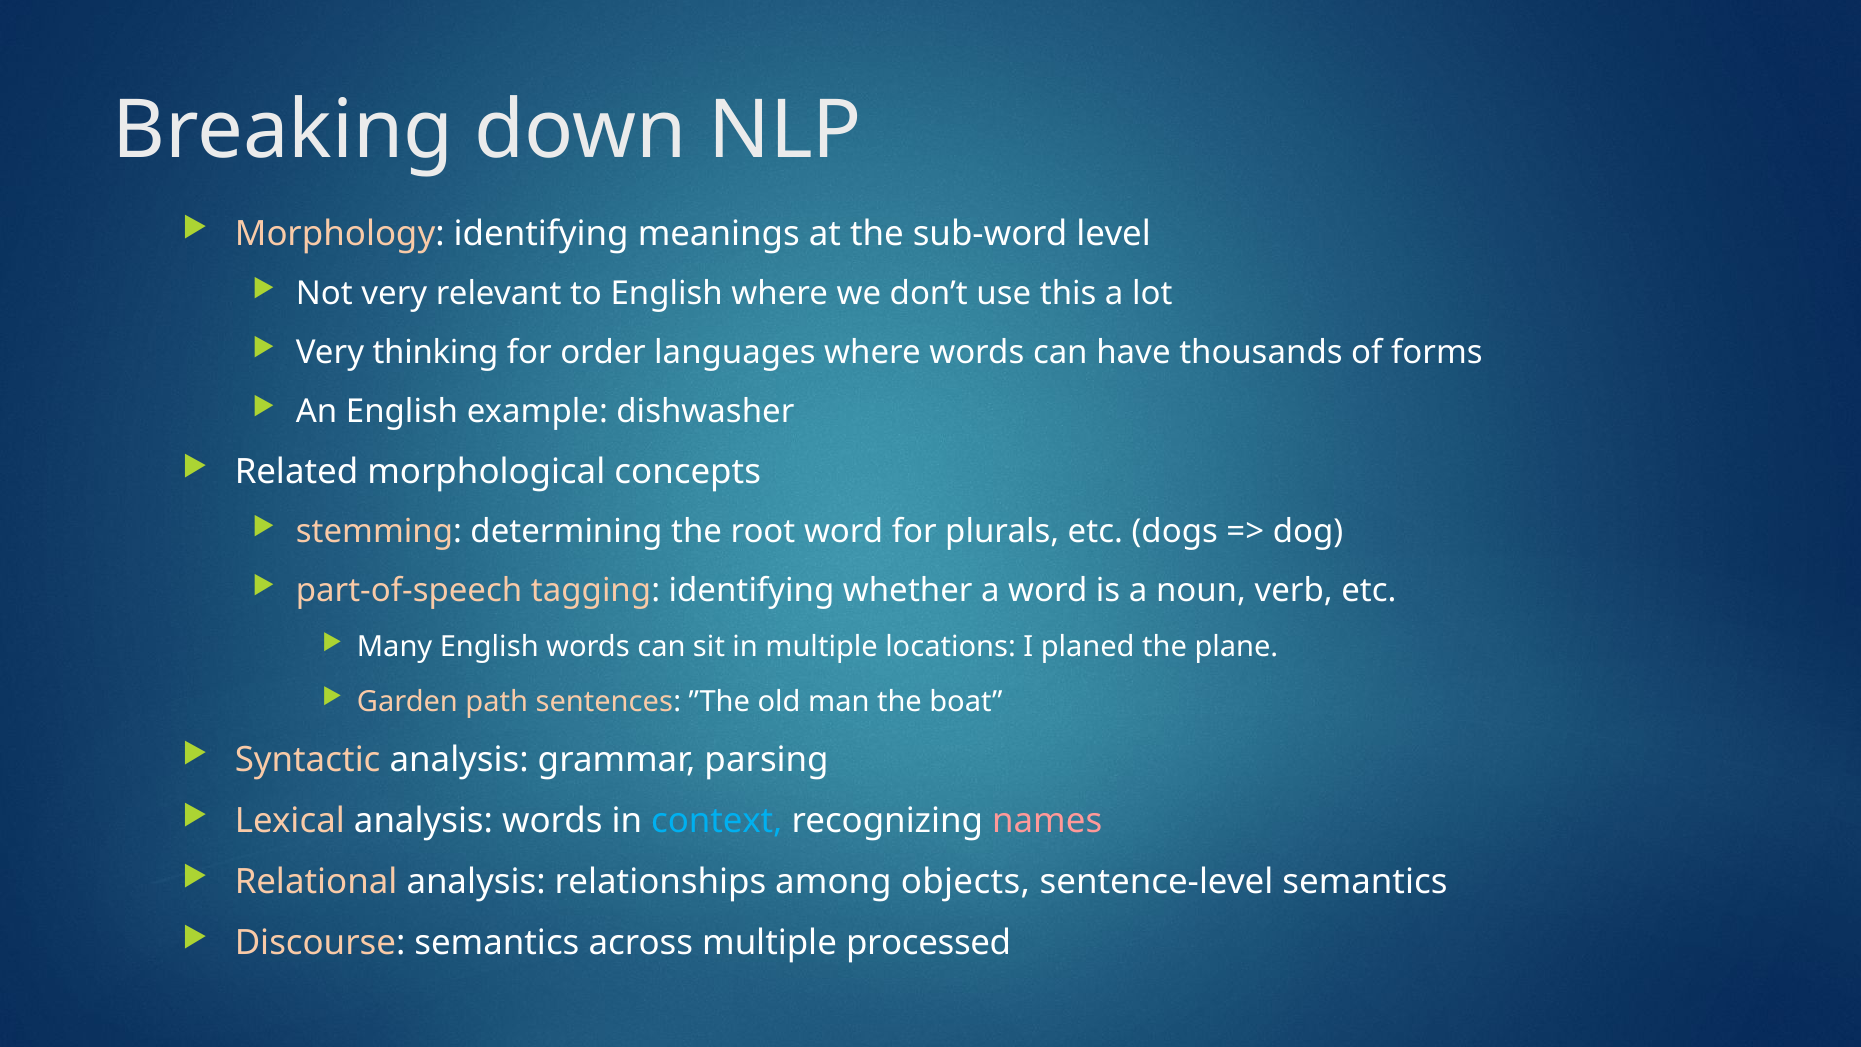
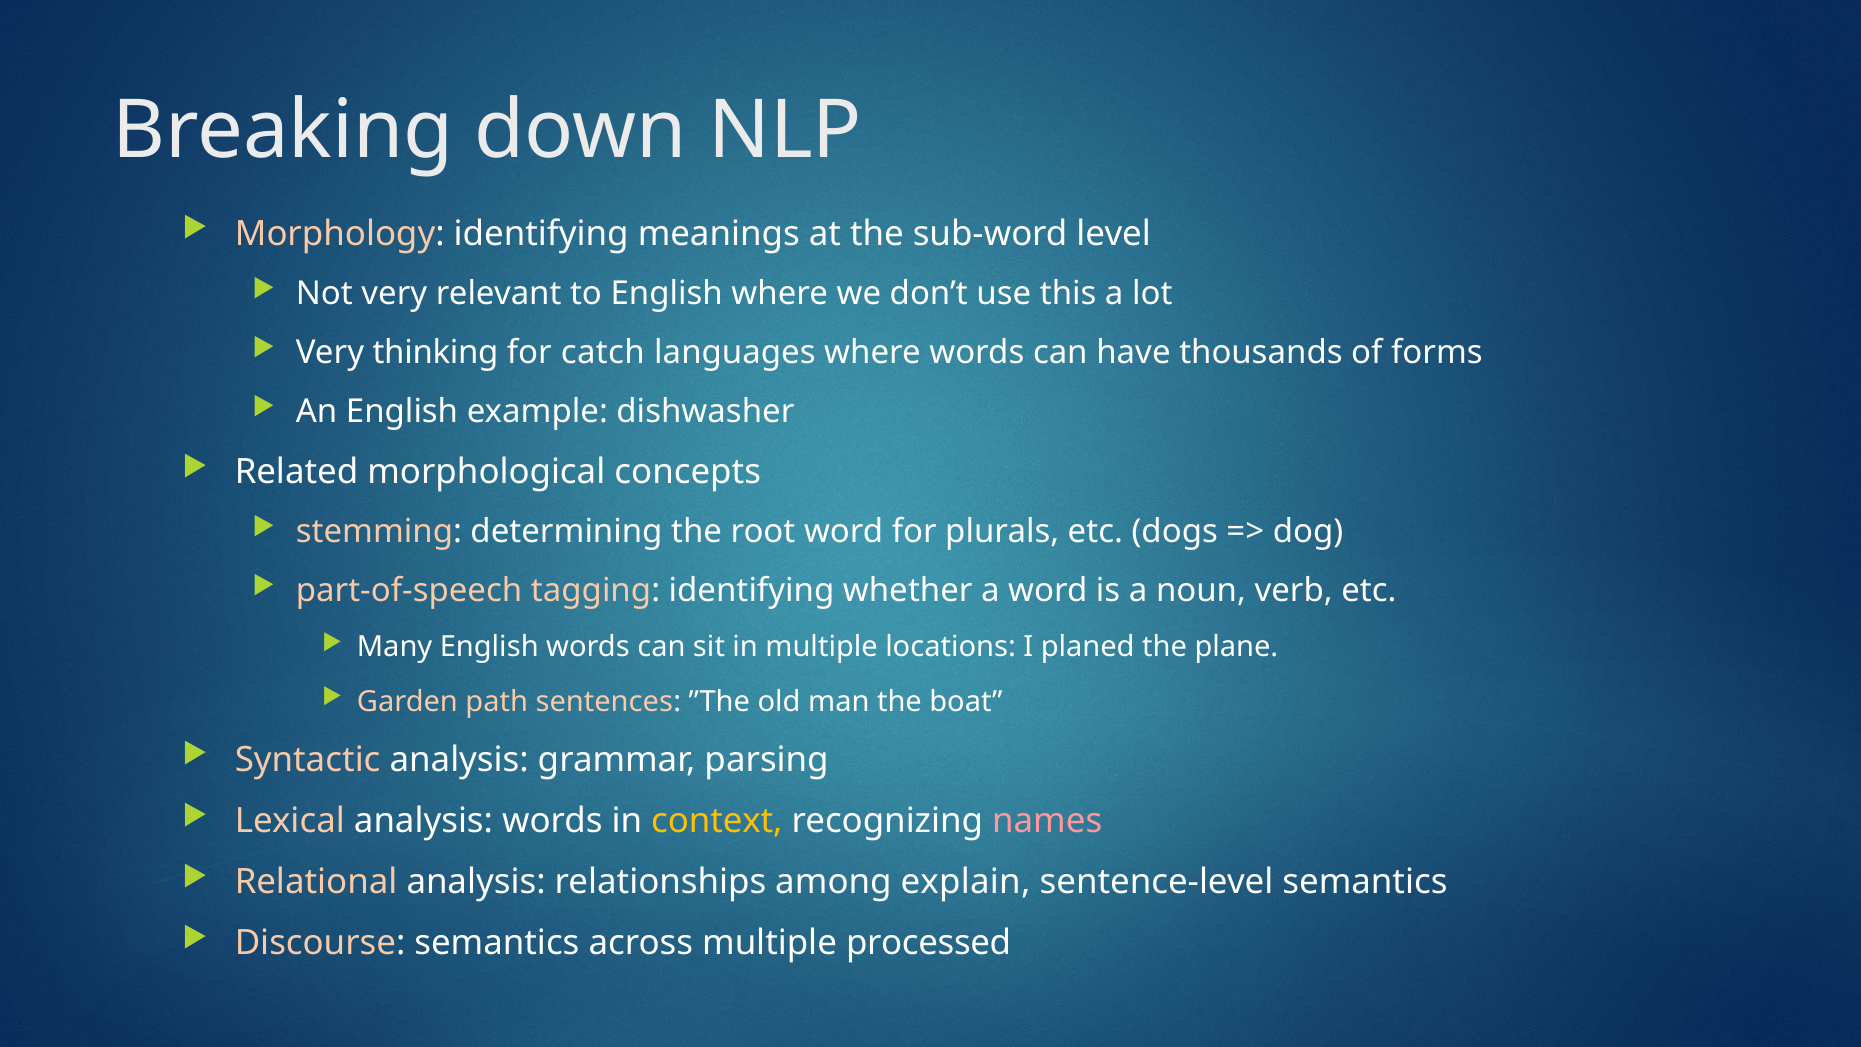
order: order -> catch
context colour: light blue -> yellow
objects: objects -> explain
